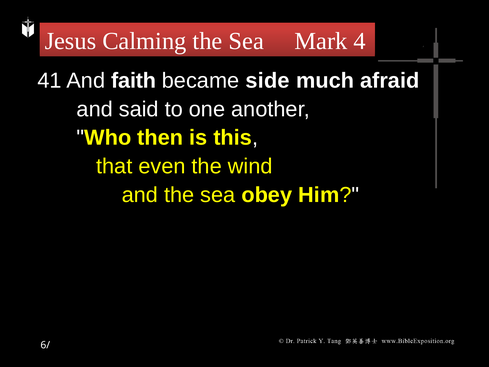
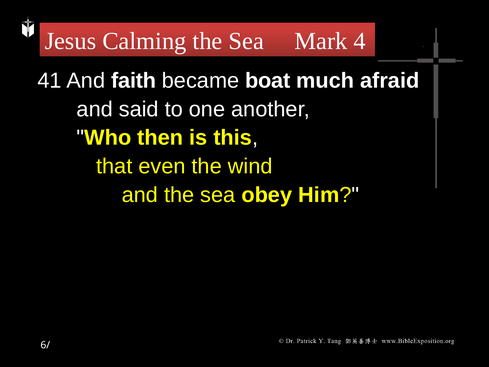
side: side -> boat
